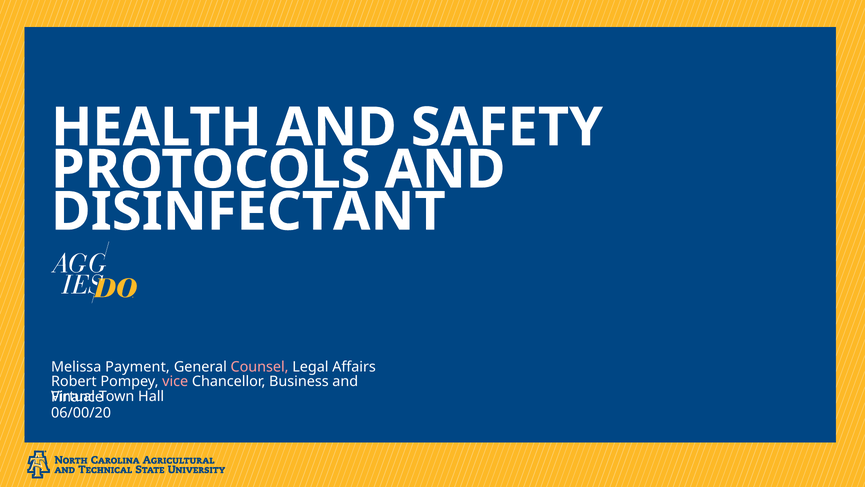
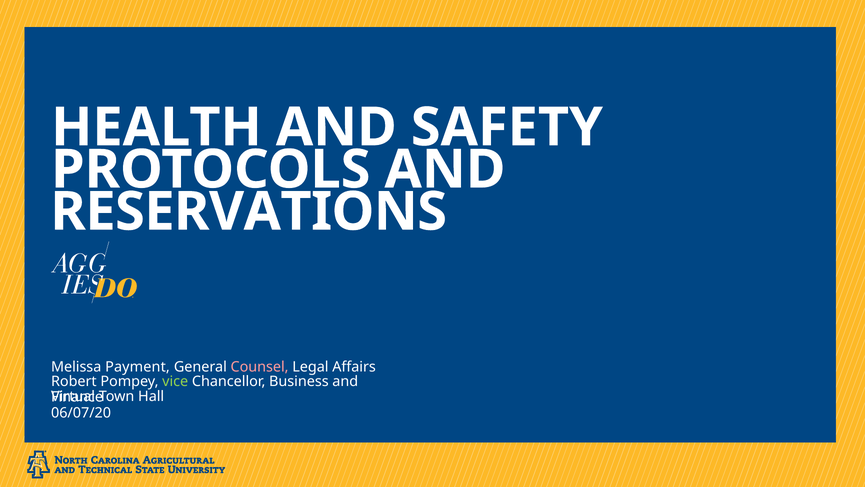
DISINFECTANT: DISINFECTANT -> RESERVATIONS
vice colour: pink -> light green
06/00/20: 06/00/20 -> 06/07/20
